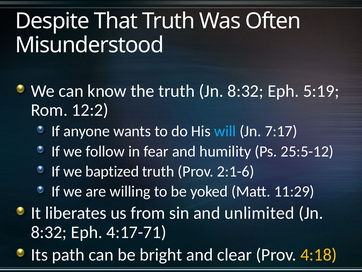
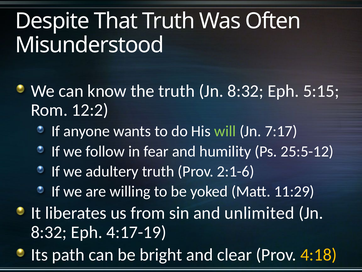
5:19: 5:19 -> 5:15
will colour: light blue -> light green
baptized: baptized -> adultery
4:17-71: 4:17-71 -> 4:17-19
